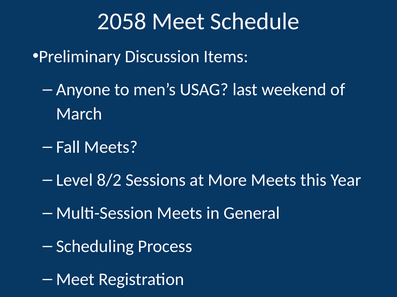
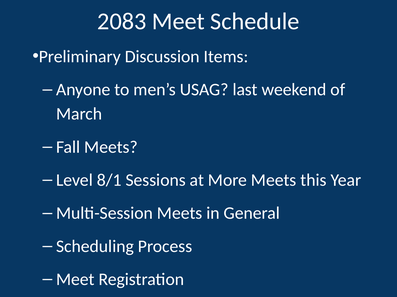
2058: 2058 -> 2083
8/2: 8/2 -> 8/1
